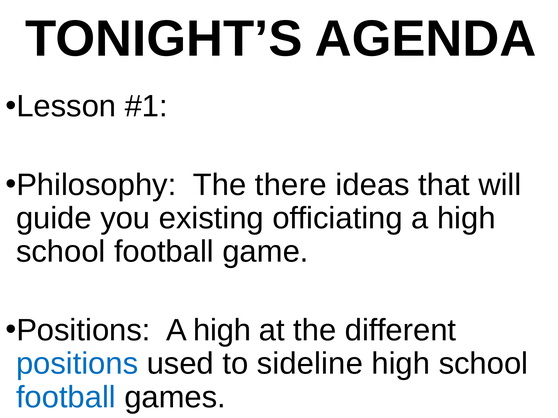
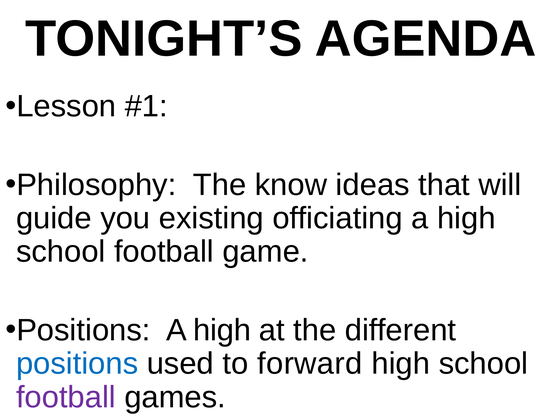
there: there -> know
sideline: sideline -> forward
football at (66, 398) colour: blue -> purple
